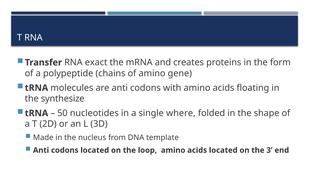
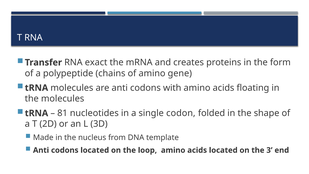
the synthesize: synthesize -> molecules
50: 50 -> 81
where: where -> codon
